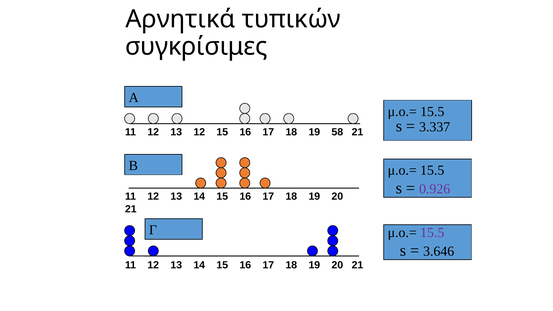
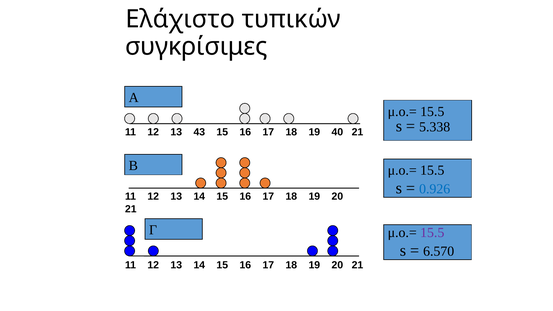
Αρνητικά: Αρνητικά -> Ελάχιστο
3.337: 3.337 -> 5.338
13 12: 12 -> 43
58: 58 -> 40
0.926 colour: purple -> blue
3.646: 3.646 -> 6.570
